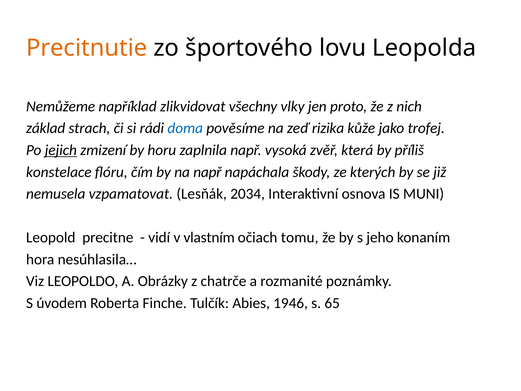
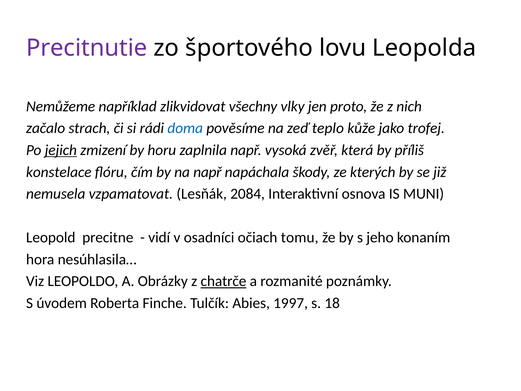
Precitnutie colour: orange -> purple
základ: základ -> začalo
rizika: rizika -> teplo
2034: 2034 -> 2084
vlastním: vlastním -> osadníci
chatrče underline: none -> present
1946: 1946 -> 1997
65: 65 -> 18
